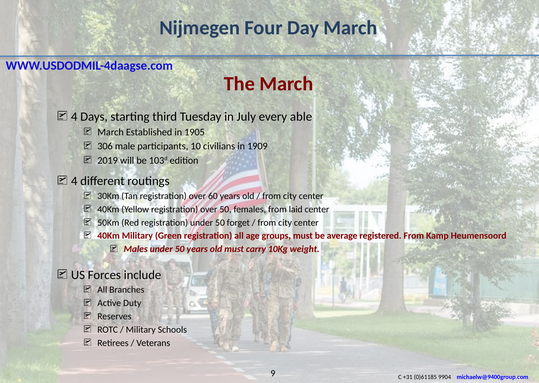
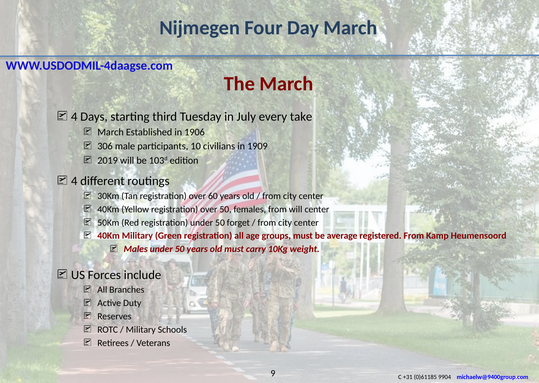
able: able -> take
1905: 1905 -> 1906
from laid: laid -> will
